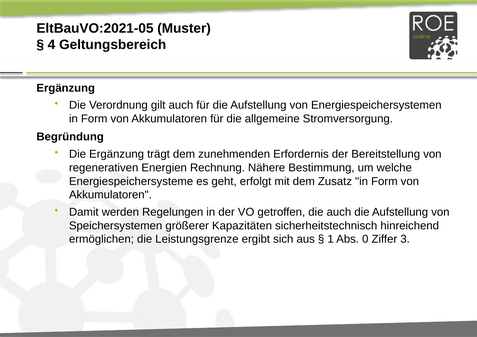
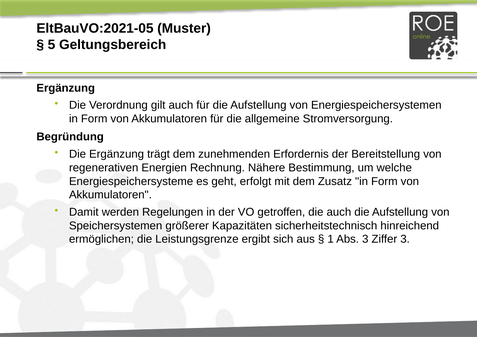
4: 4 -> 5
Abs 0: 0 -> 3
